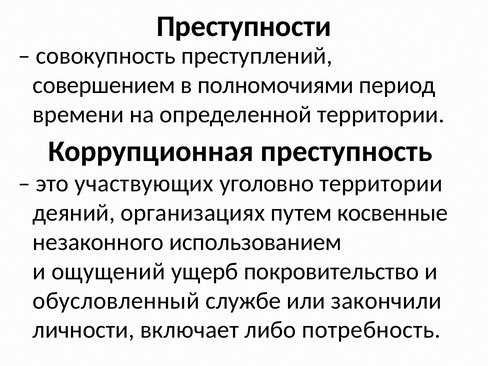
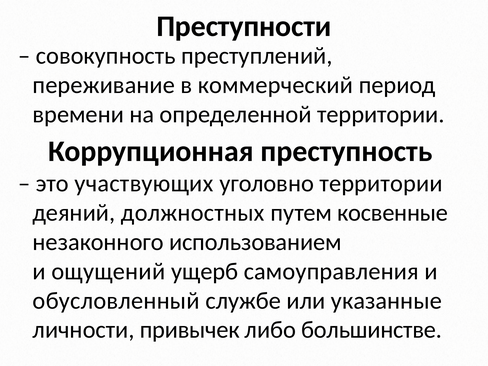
совершением: совершением -> переживание
полномочиями: полномочиями -> коммерческий
организациях: организациях -> должностных
покровительство: покровительство -> самоуправления
закончили: закончили -> указанные
включает: включает -> привычек
потребность: потребность -> большинстве
